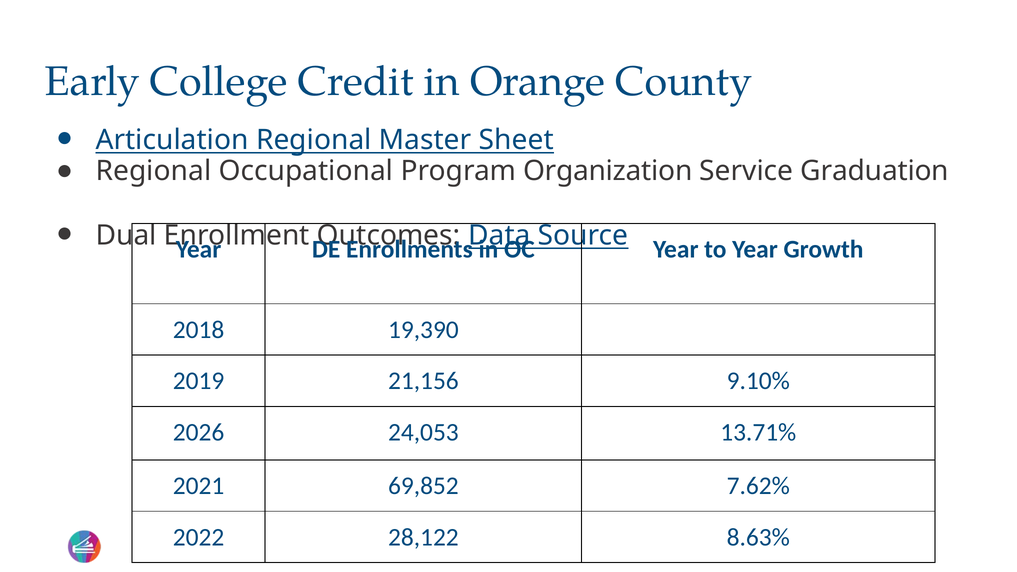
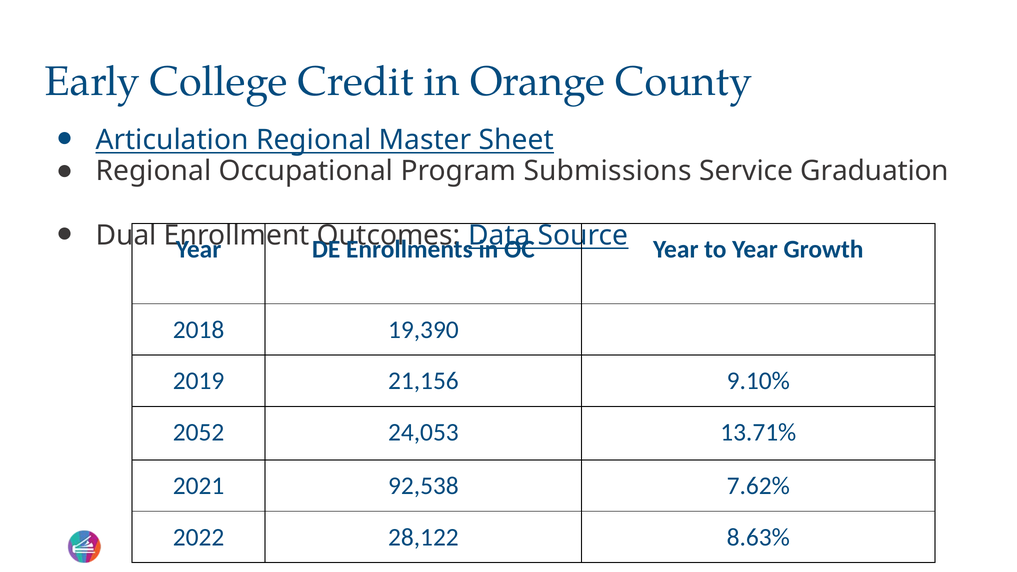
Organization: Organization -> Submissions
2026: 2026 -> 2052
69,852: 69,852 -> 92,538
